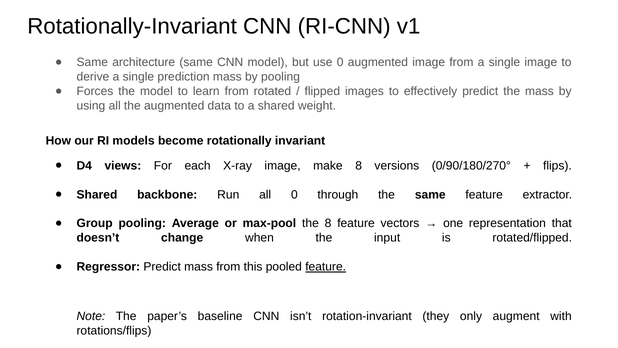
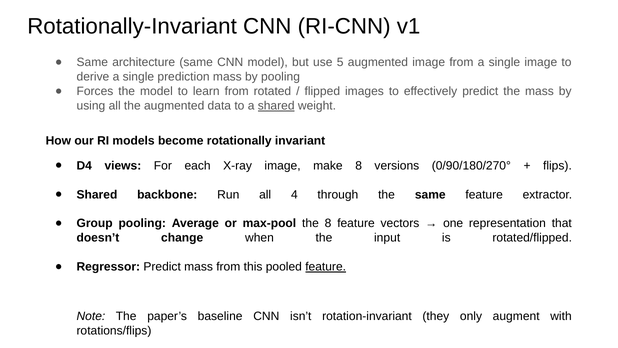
use 0: 0 -> 5
shared at (276, 106) underline: none -> present
all 0: 0 -> 4
